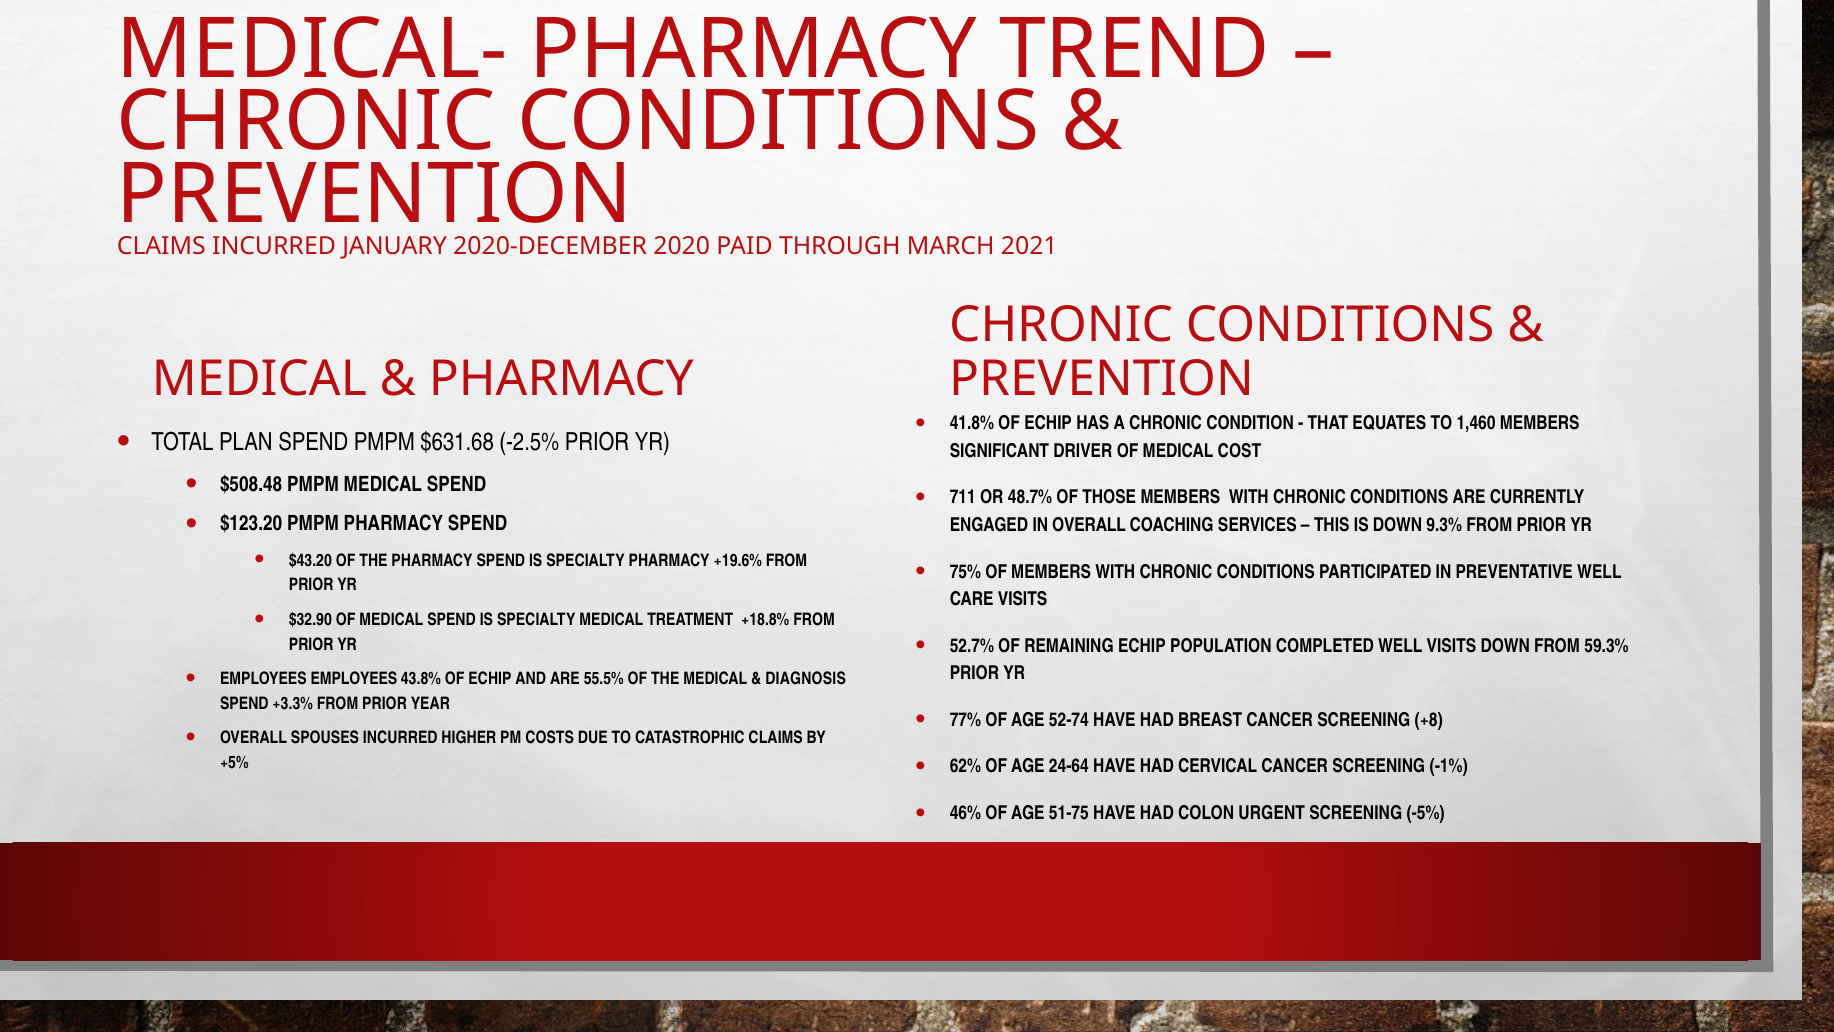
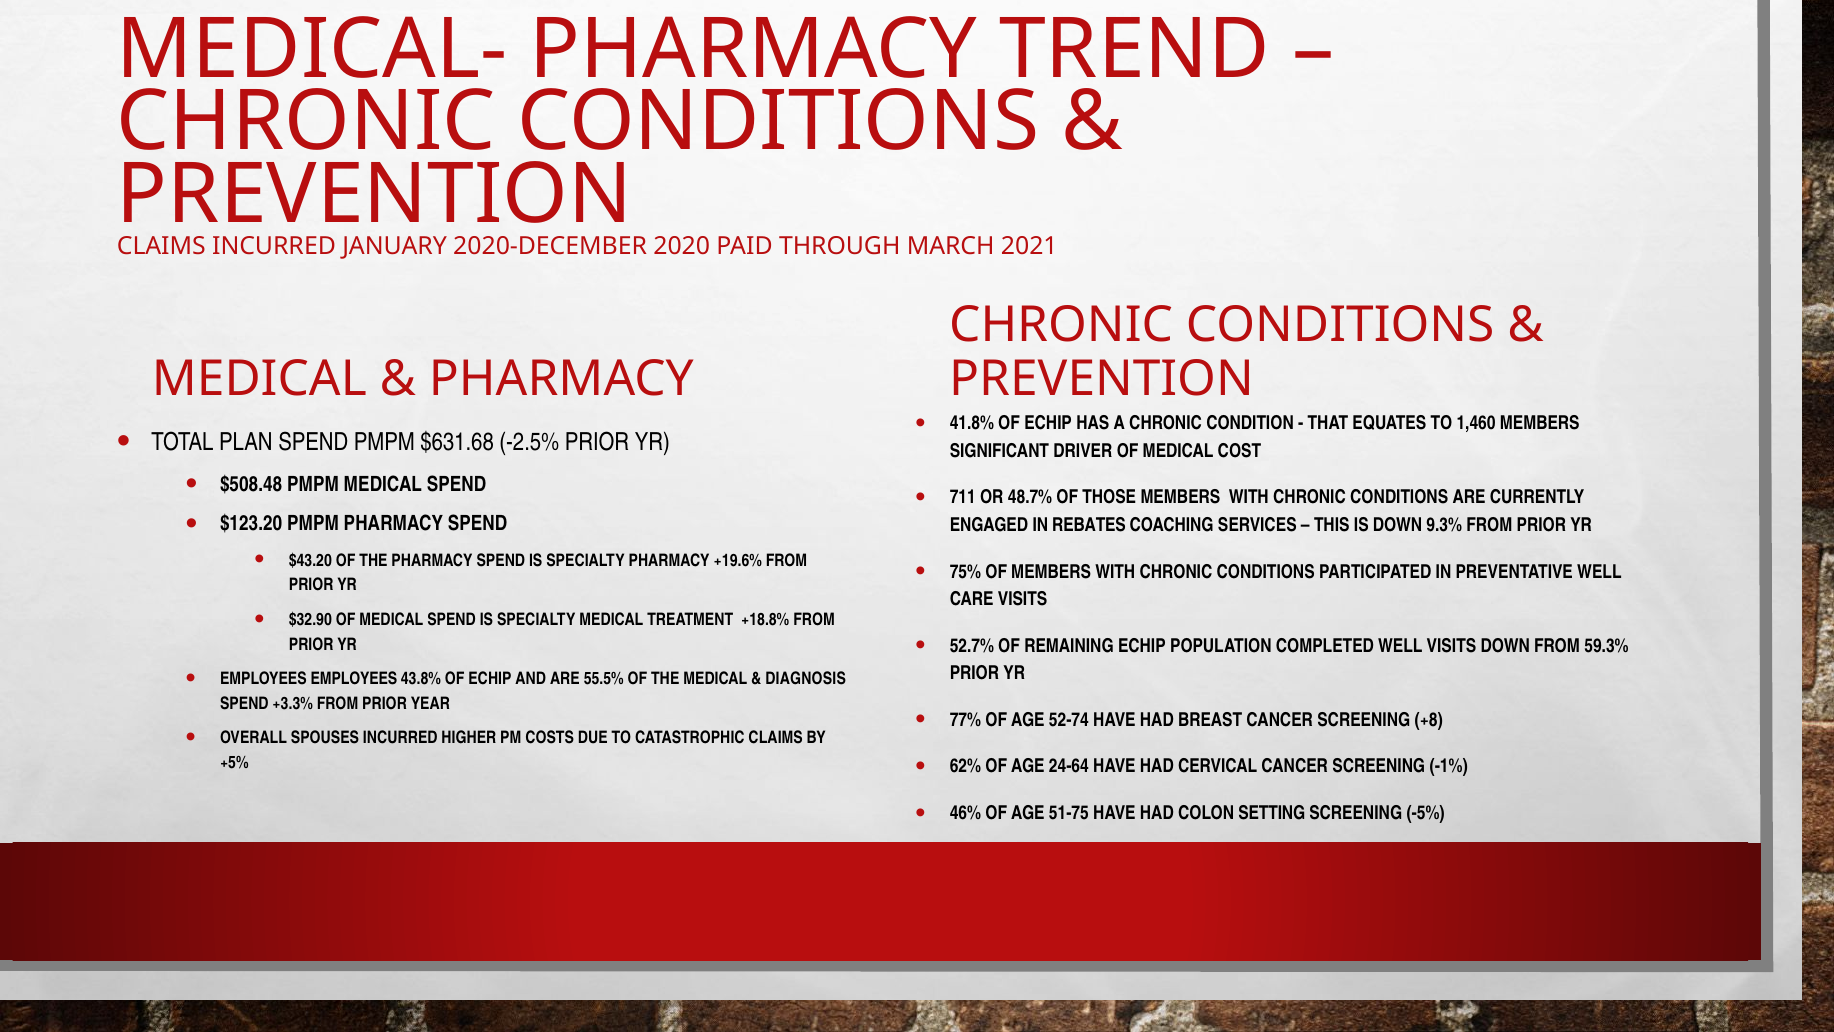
IN OVERALL: OVERALL -> REBATES
URGENT: URGENT -> SETTING
